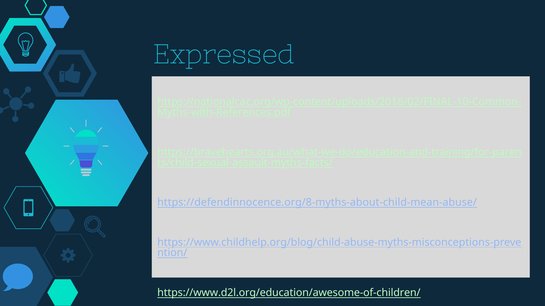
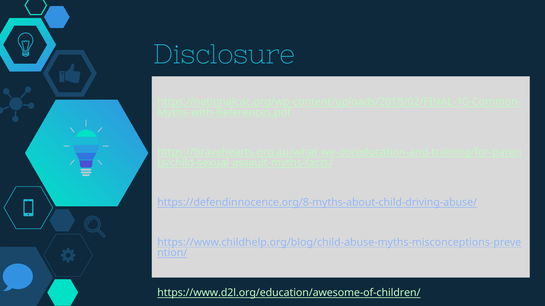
Expressed: Expressed -> Disclosure
https://defendinnocence.org/8-myths-about-child-mean-abuse/: https://defendinnocence.org/8-myths-about-child-mean-abuse/ -> https://defendinnocence.org/8-myths-about-child-driving-abuse/
